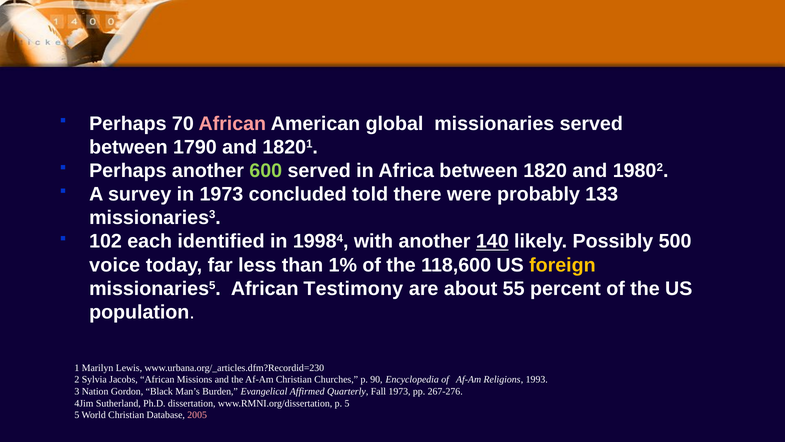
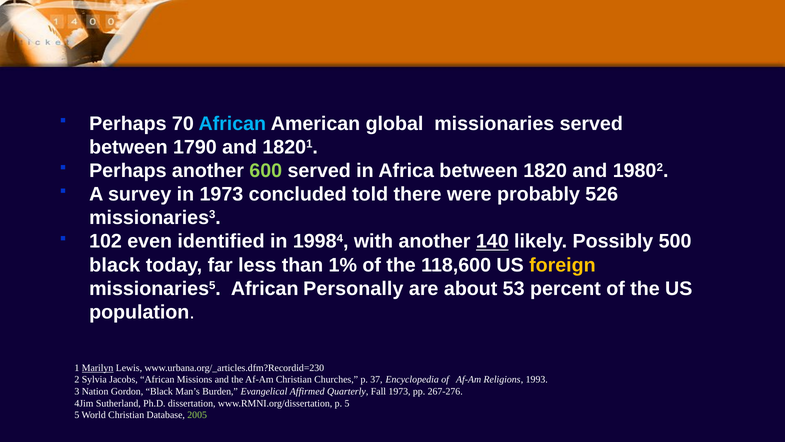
African at (232, 123) colour: pink -> light blue
133: 133 -> 526
each: each -> even
voice at (115, 265): voice -> black
Testimony: Testimony -> Personally
55: 55 -> 53
Marilyn underline: none -> present
90: 90 -> 37
2005 colour: pink -> light green
